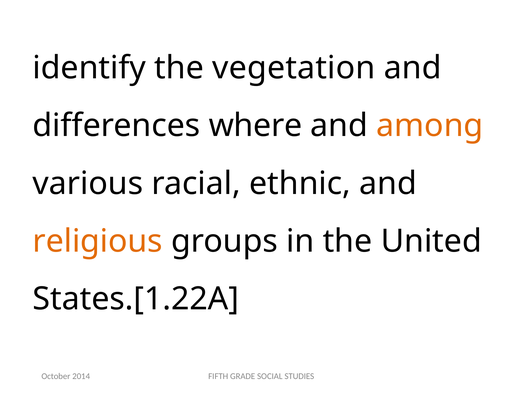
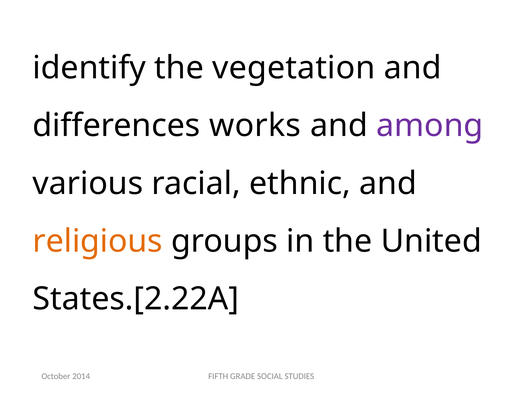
where: where -> works
among colour: orange -> purple
States.[1.22A: States.[1.22A -> States.[2.22A
